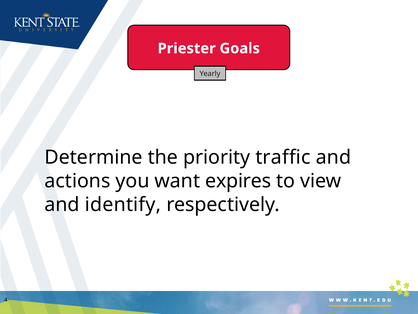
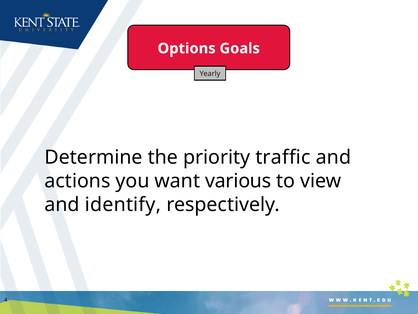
Priester: Priester -> Options
expires: expires -> various
